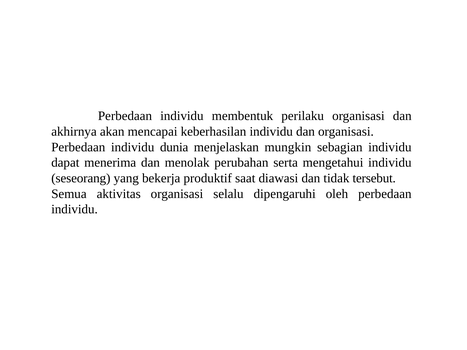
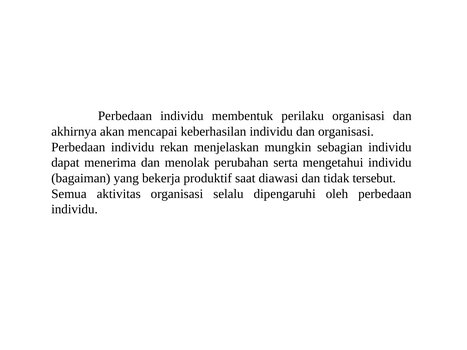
dunia: dunia -> rekan
seseorang: seseorang -> bagaiman
